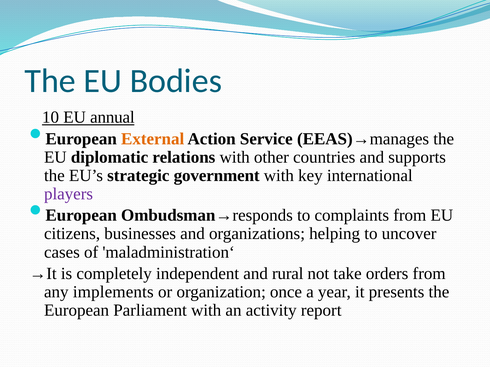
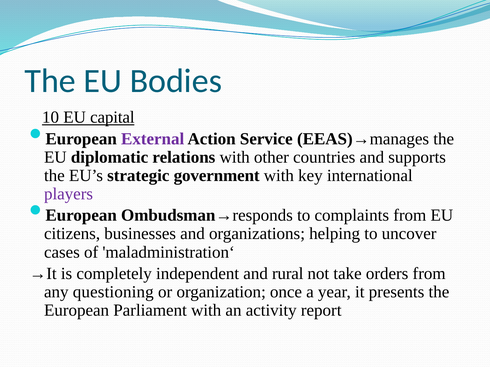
annual: annual -> capital
External colour: orange -> purple
implements: implements -> questioning
